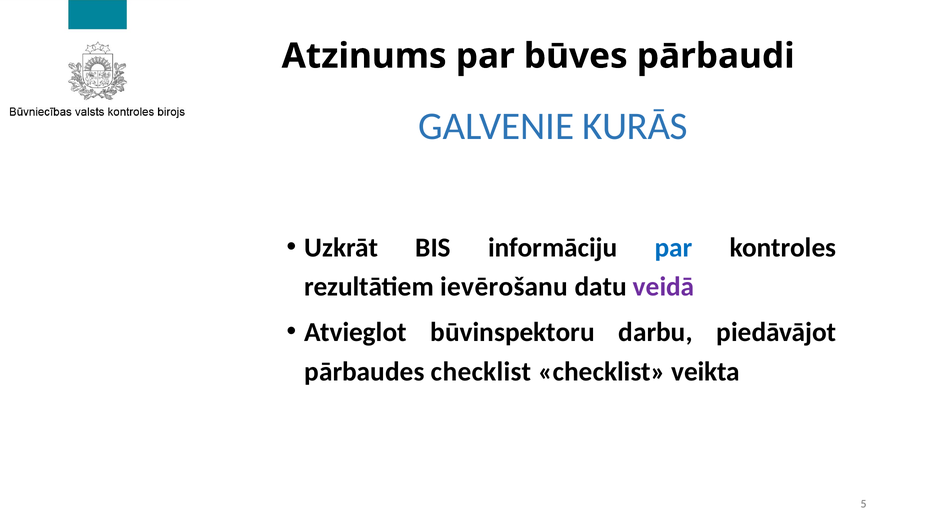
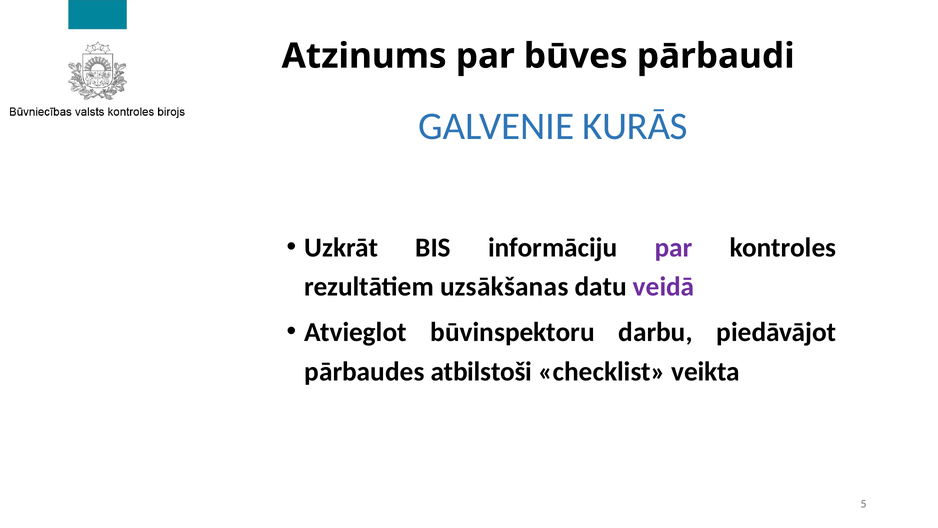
par at (674, 247) colour: blue -> purple
ievērošanu: ievērošanu -> uzsākšanas
pārbaudes checklist: checklist -> atbilstoši
